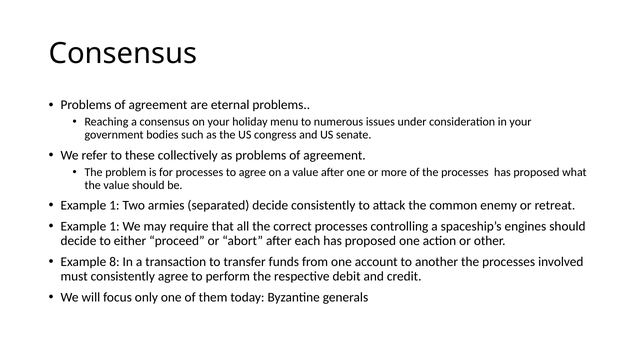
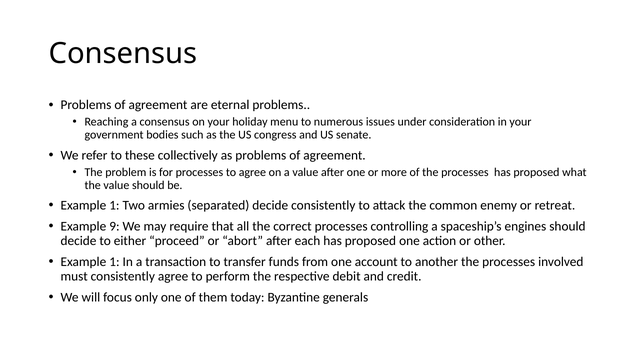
1 at (114, 226): 1 -> 9
8 at (114, 262): 8 -> 1
